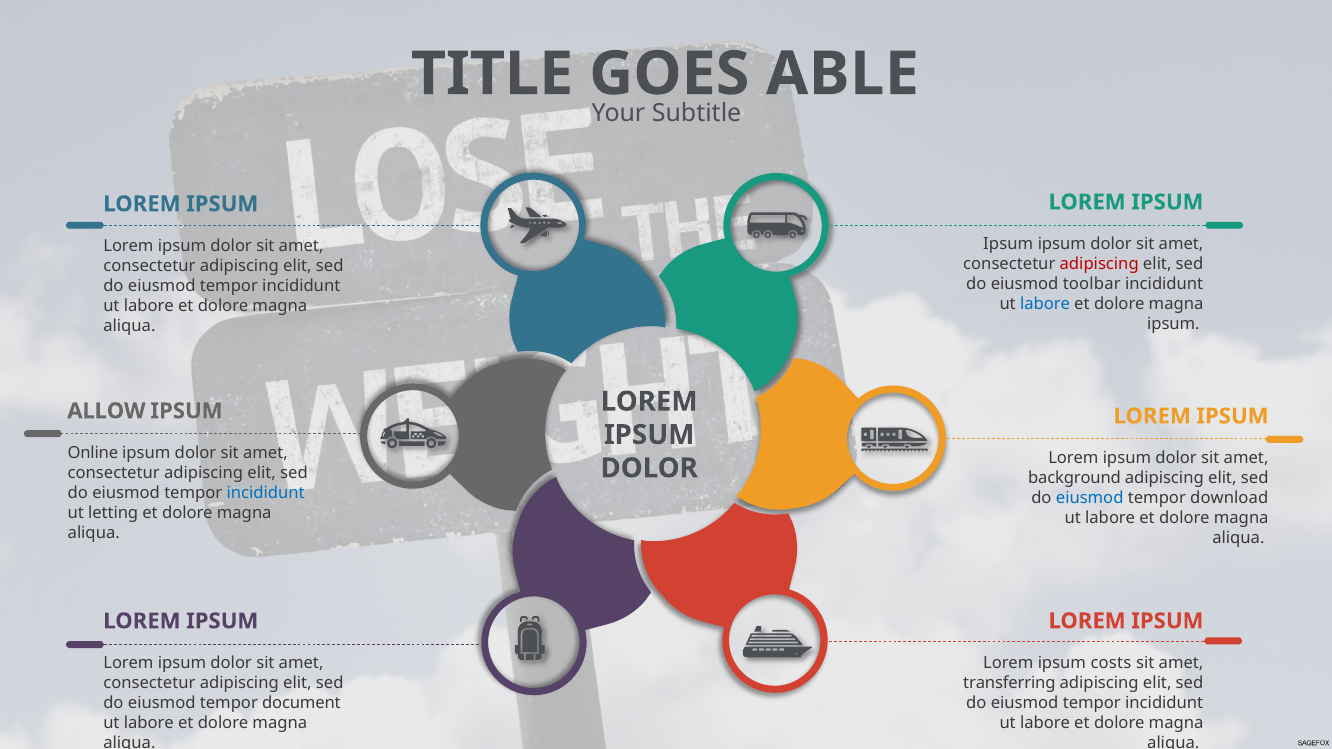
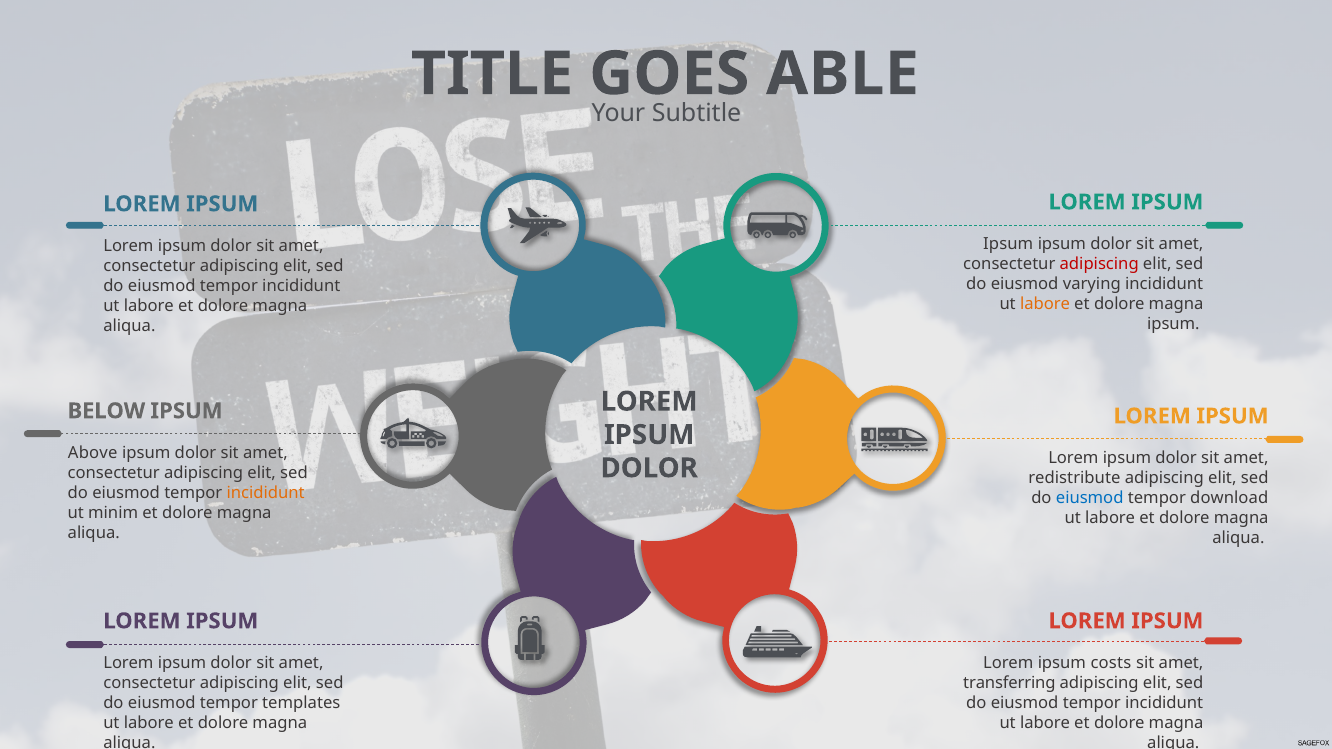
toolbar: toolbar -> varying
labore at (1045, 304) colour: blue -> orange
ALLOW: ALLOW -> BELOW
Online: Online -> Above
background: background -> redistribute
incididunt at (266, 493) colour: blue -> orange
letting: letting -> minim
document: document -> templates
